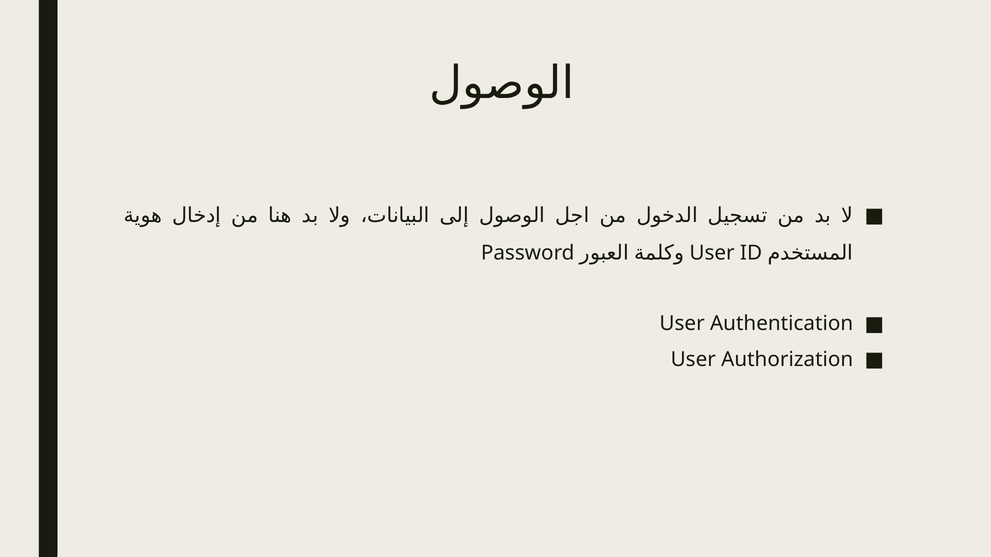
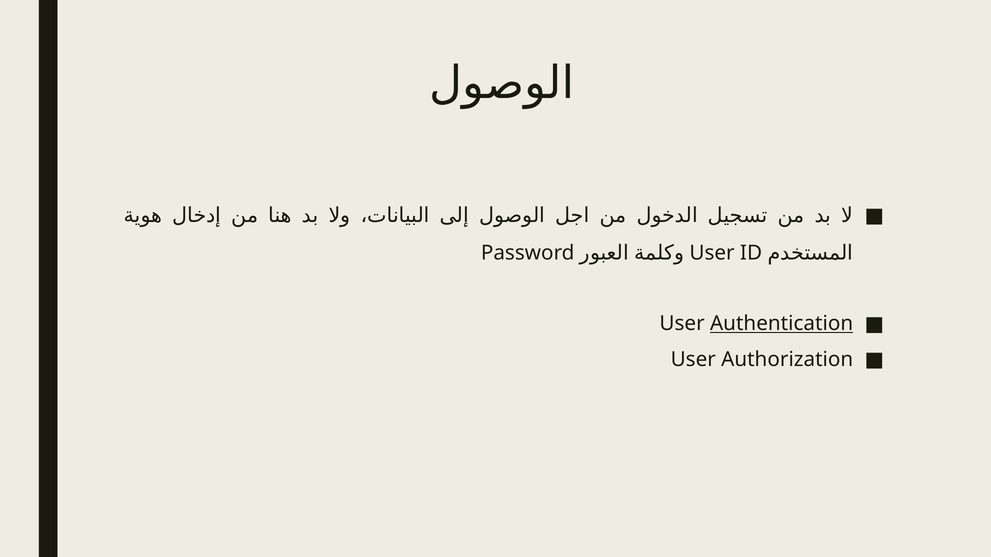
Authentication underline: none -> present
